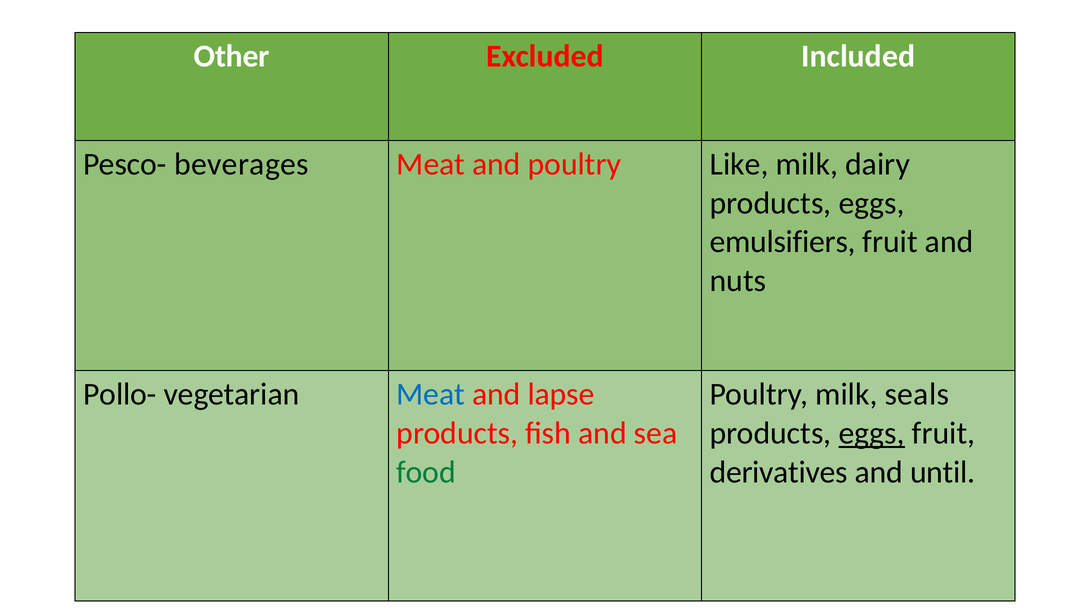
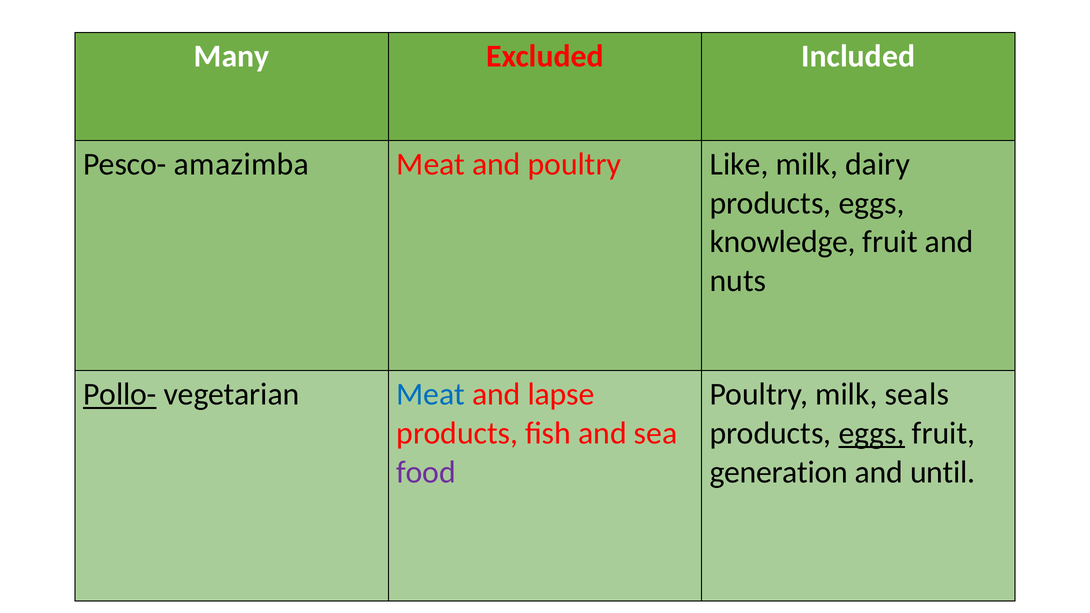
Other: Other -> Many
beverages: beverages -> amazimba
emulsifiers: emulsifiers -> knowledge
Pollo- underline: none -> present
food colour: green -> purple
derivatives: derivatives -> generation
